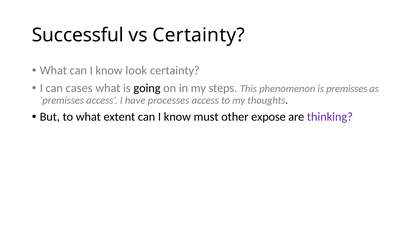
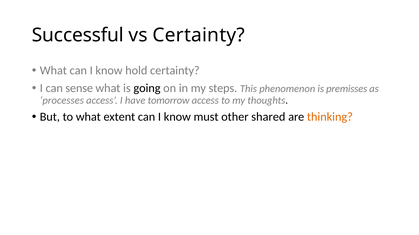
look: look -> hold
cases: cases -> sense
premisses at (62, 101): premisses -> processes
processes: processes -> tomorrow
expose: expose -> shared
thinking colour: purple -> orange
